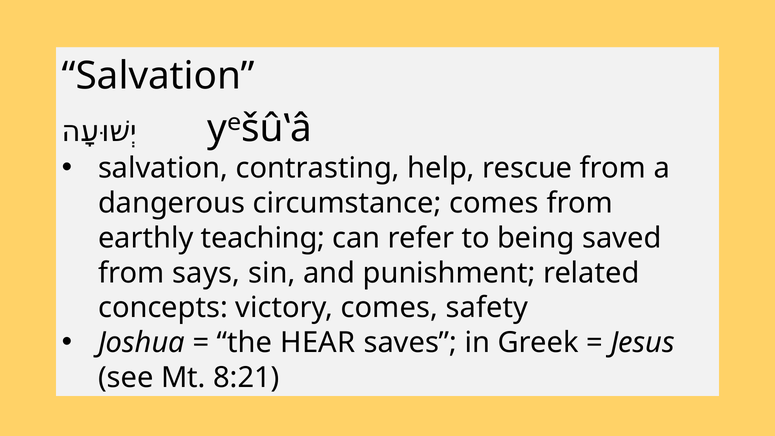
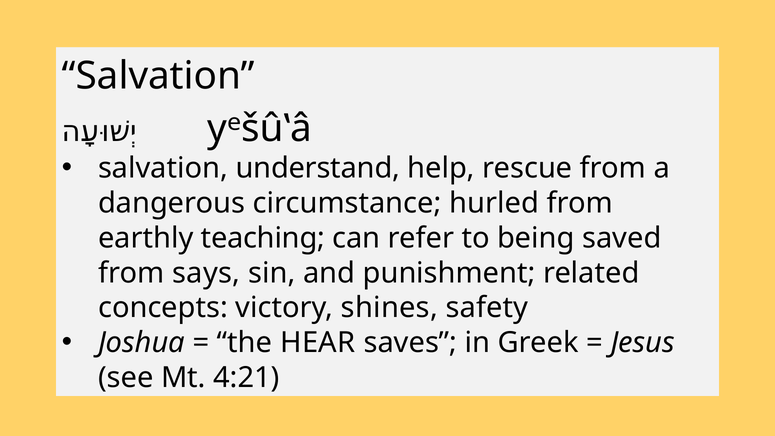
contrasting: contrasting -> understand
circumstance comes: comes -> hurled
victory comes: comes -> shines
8:21: 8:21 -> 4:21
